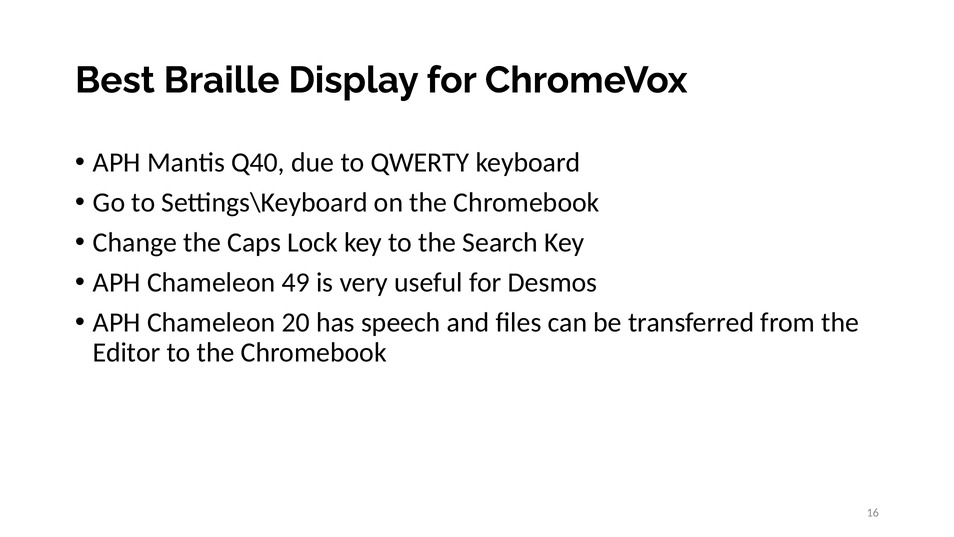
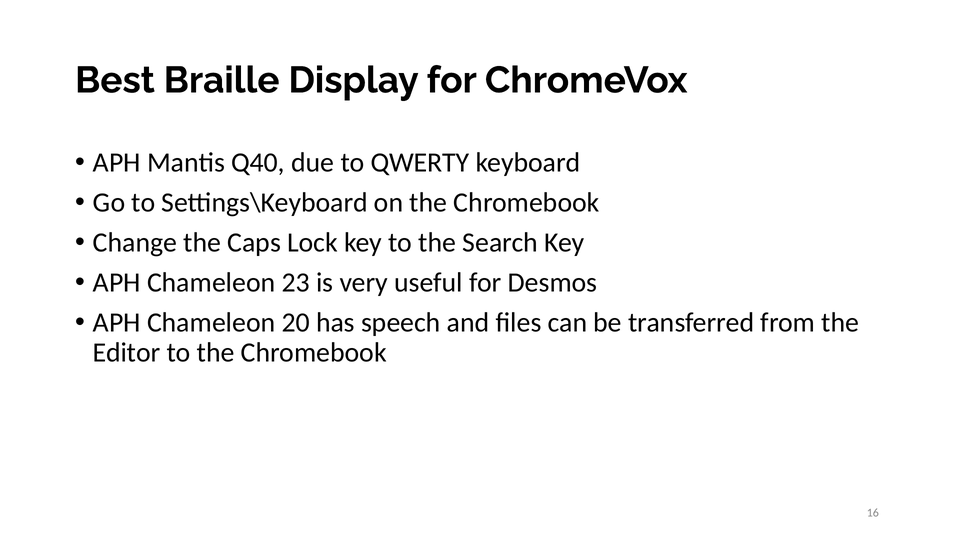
49: 49 -> 23
